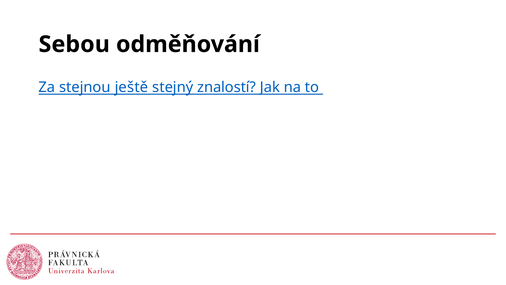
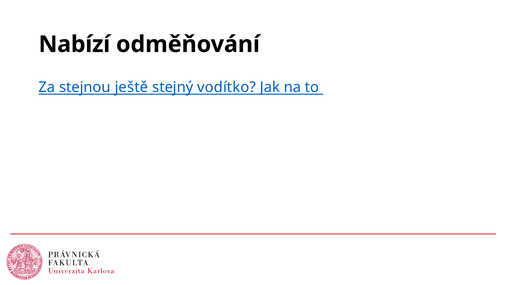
Sebou: Sebou -> Nabízí
znalostí: znalostí -> vodítko
